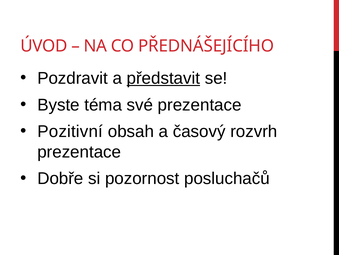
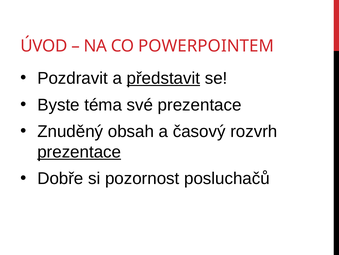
PŘEDNÁŠEJÍCÍHO: PŘEDNÁŠEJÍCÍHO -> POWERPOINTEM
Pozitivní: Pozitivní -> Znuděný
prezentace at (79, 151) underline: none -> present
